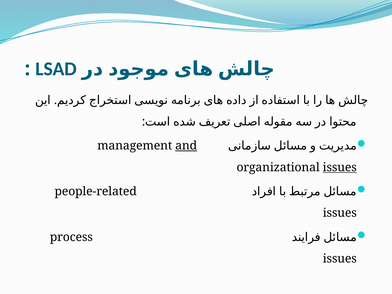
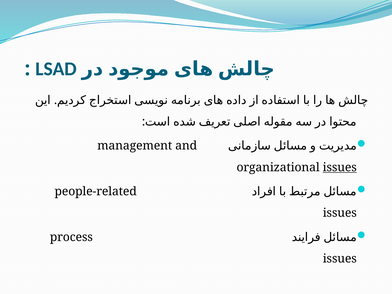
and underline: present -> none
